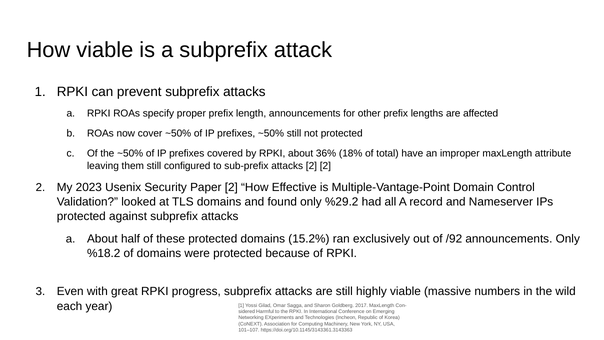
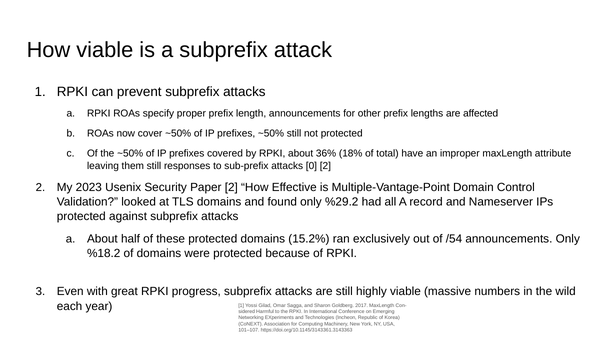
configured: configured -> responses
attacks 2: 2 -> 0
/92: /92 -> /54
